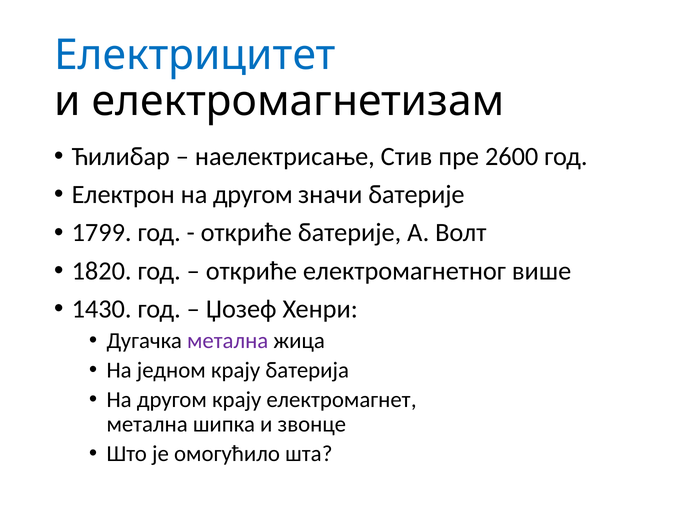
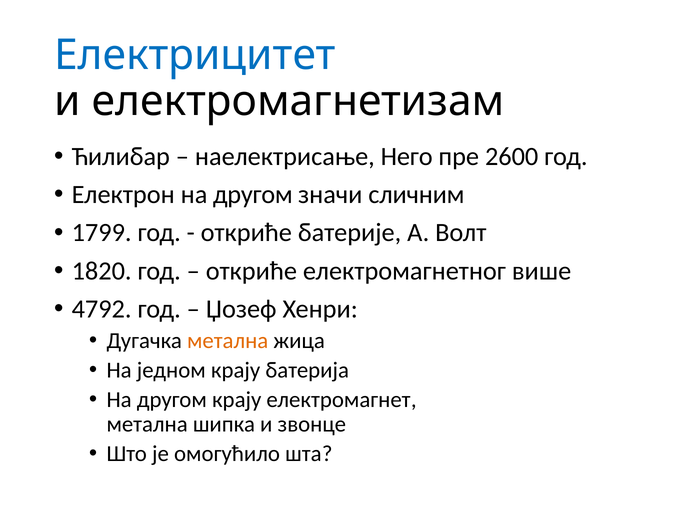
Стив: Стив -> Него
значи батерије: батерије -> сличним
1430: 1430 -> 4792
метална at (228, 340) colour: purple -> orange
